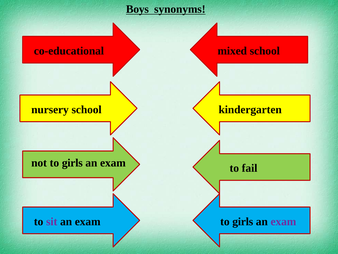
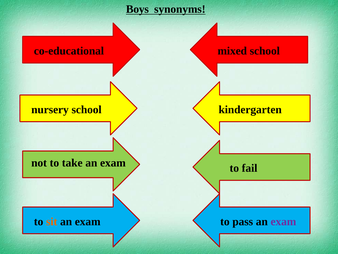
not to girls: girls -> take
sit colour: purple -> orange
exam to girls: girls -> pass
